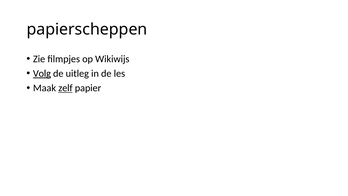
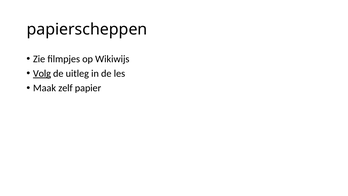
zelf underline: present -> none
